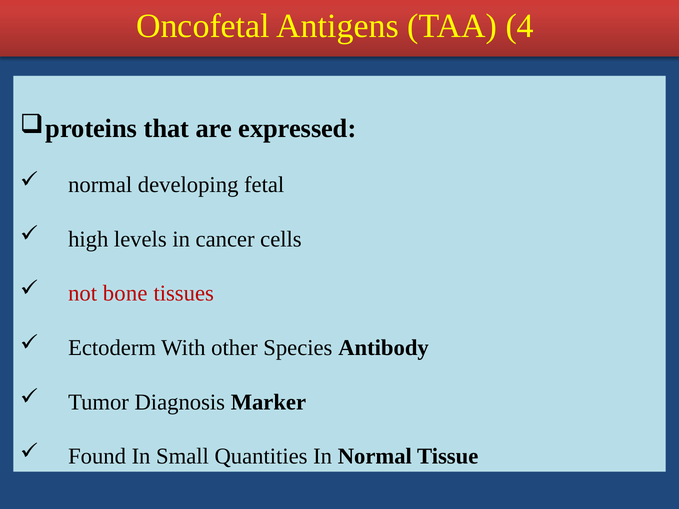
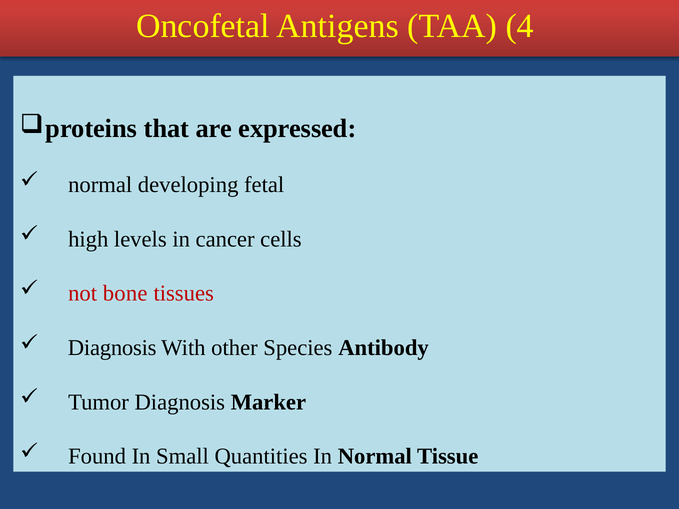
Ectoderm at (112, 348): Ectoderm -> Diagnosis
